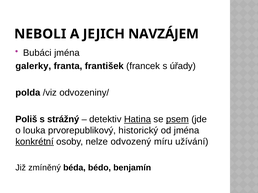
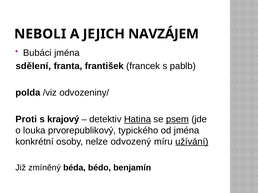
galerky: galerky -> sdělení
úřady: úřady -> pablb
Poliš: Poliš -> Proti
strážný: strážný -> krajový
historický: historický -> typického
konkrétní underline: present -> none
užívání underline: none -> present
